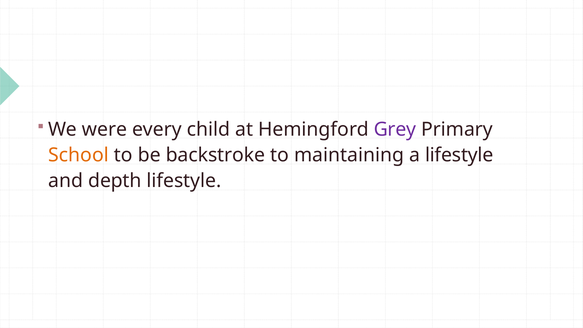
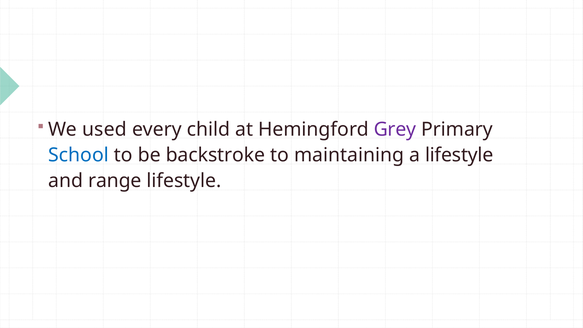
were: were -> used
School colour: orange -> blue
depth: depth -> range
